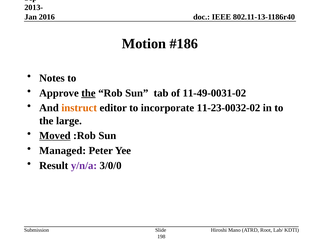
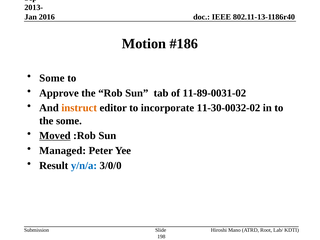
Notes at (52, 78): Notes -> Some
the at (88, 93) underline: present -> none
11-49-0031-02: 11-49-0031-02 -> 11-89-0031-02
11-23-0032-02: 11-23-0032-02 -> 11-30-0032-02
the large: large -> some
y/n/a colour: purple -> blue
